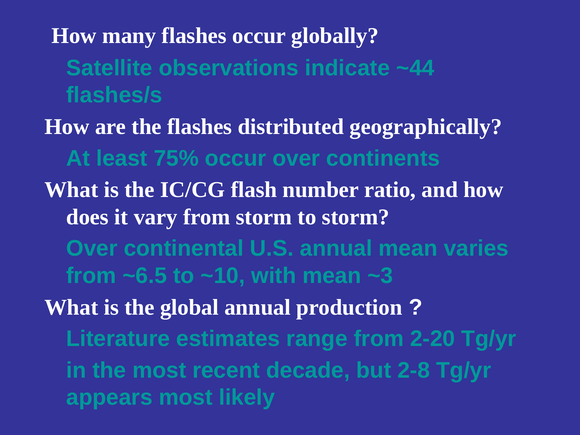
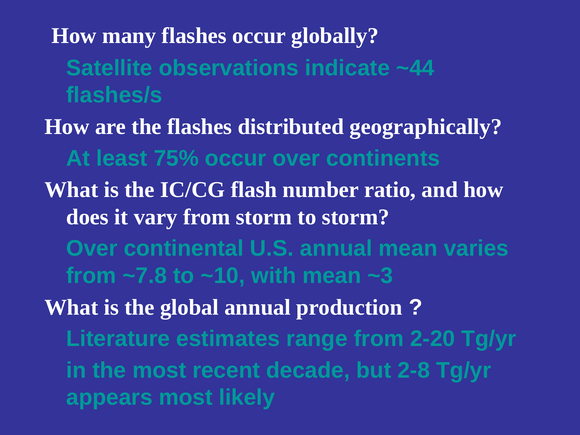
~6.5: ~6.5 -> ~7.8
